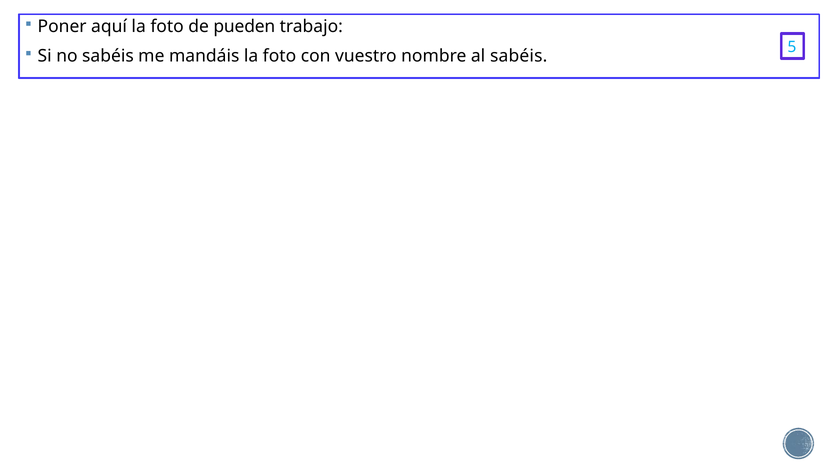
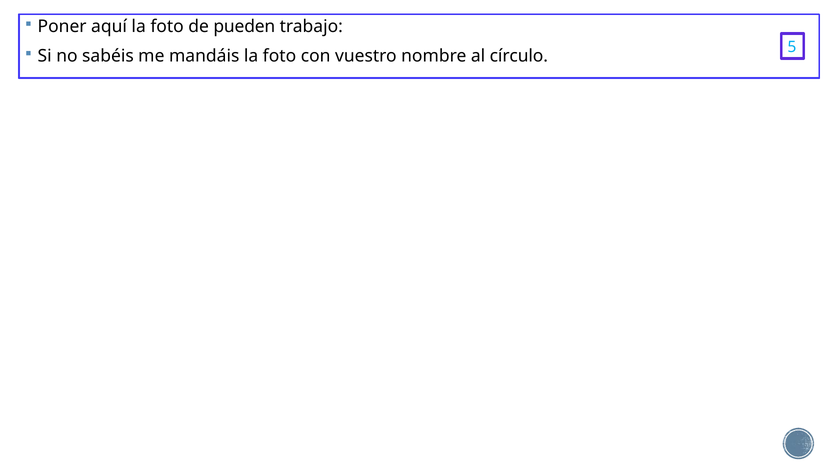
al sabéis: sabéis -> círculo
